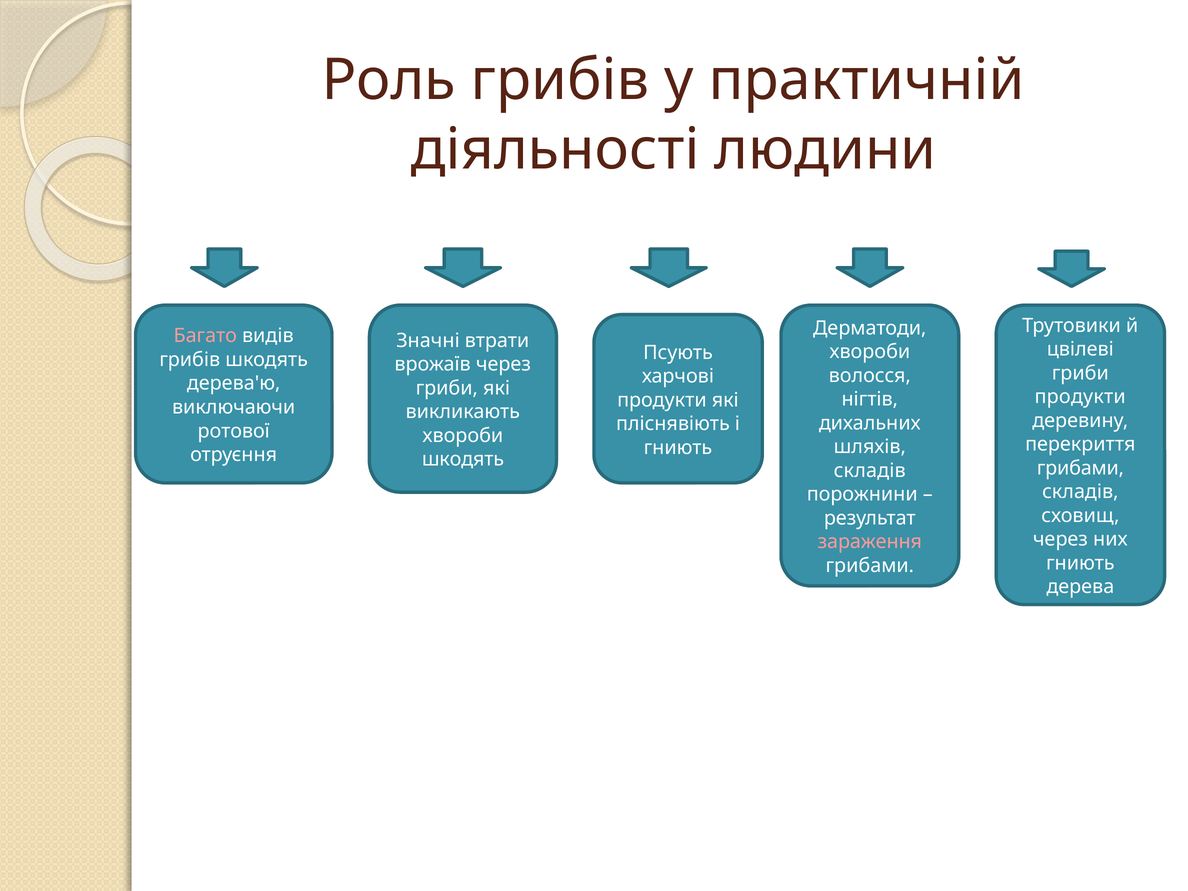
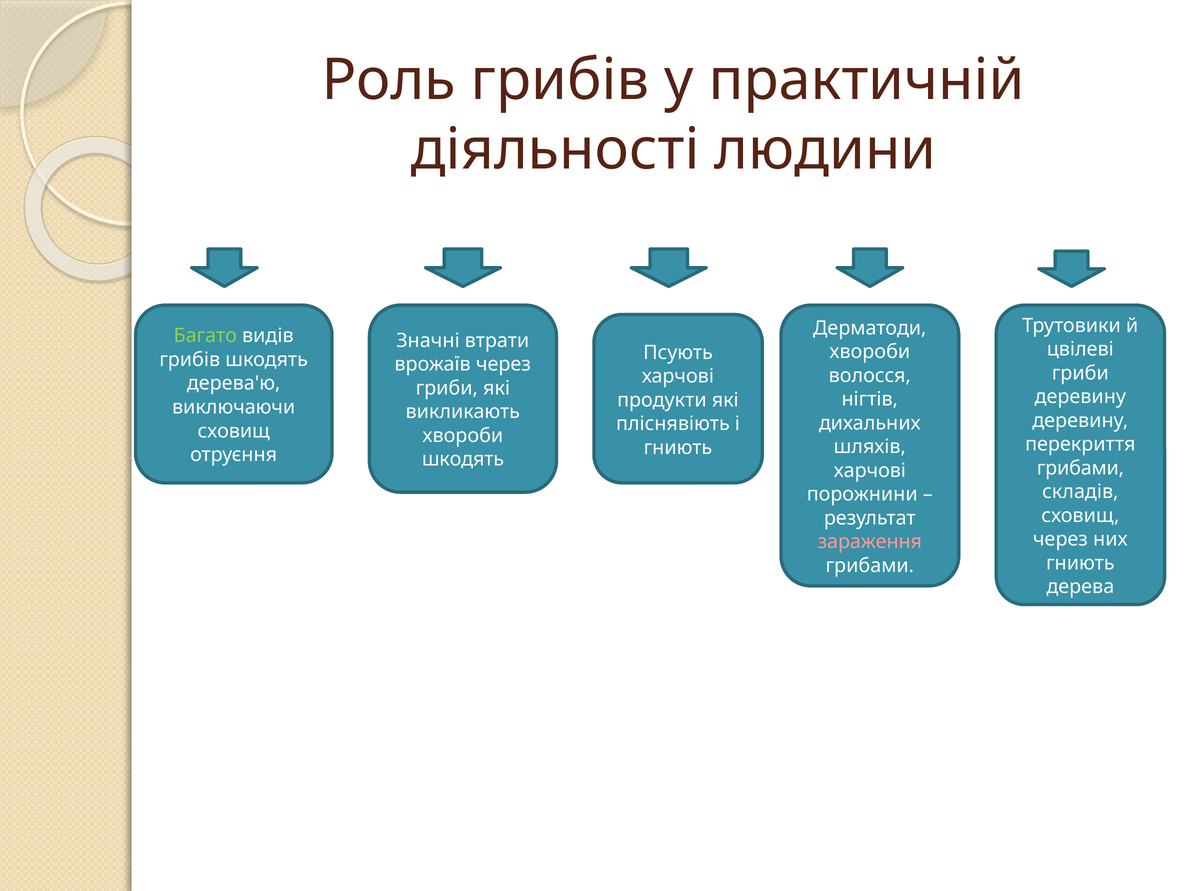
Багато colour: pink -> light green
продукти at (1080, 397): продукти -> деревину
ротової at (234, 431): ротової -> сховищ
складів at (870, 471): складів -> харчові
